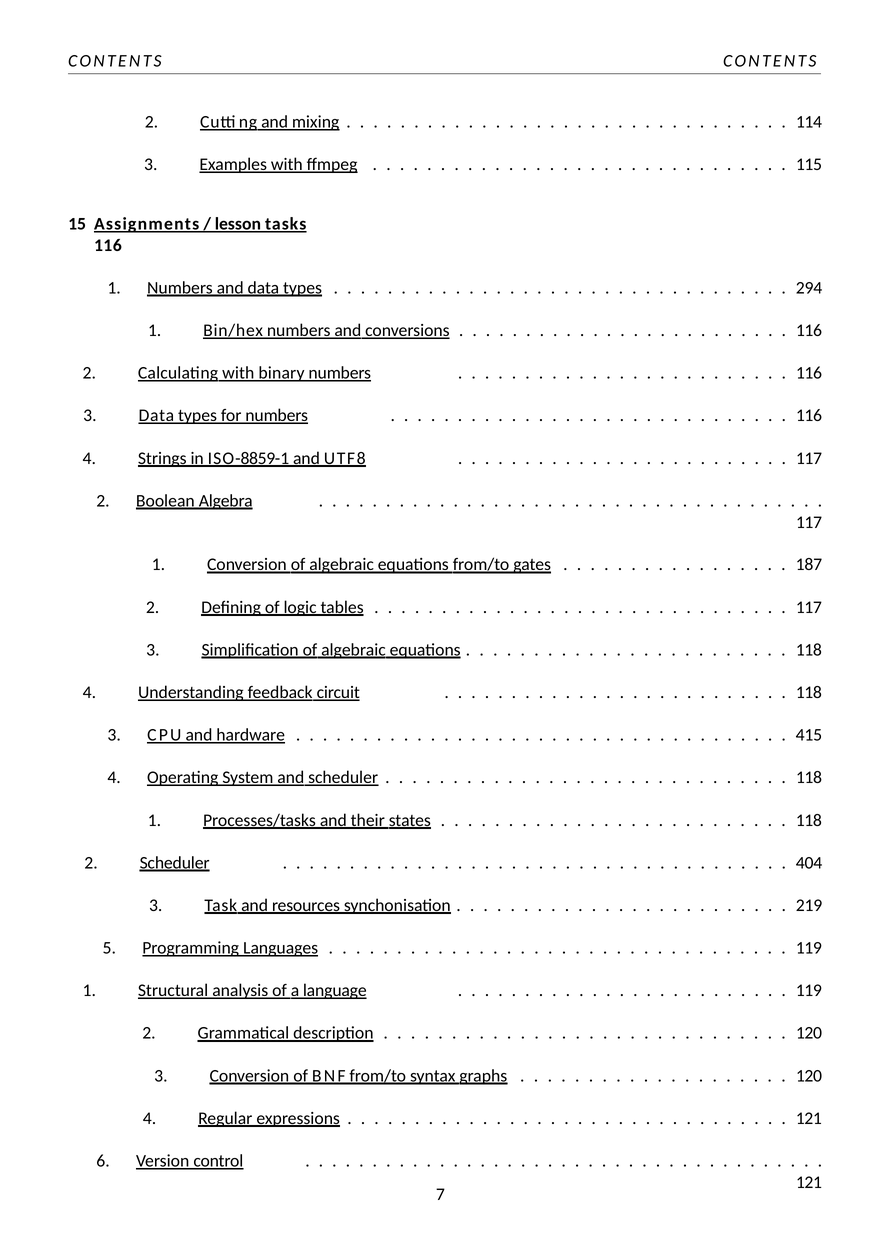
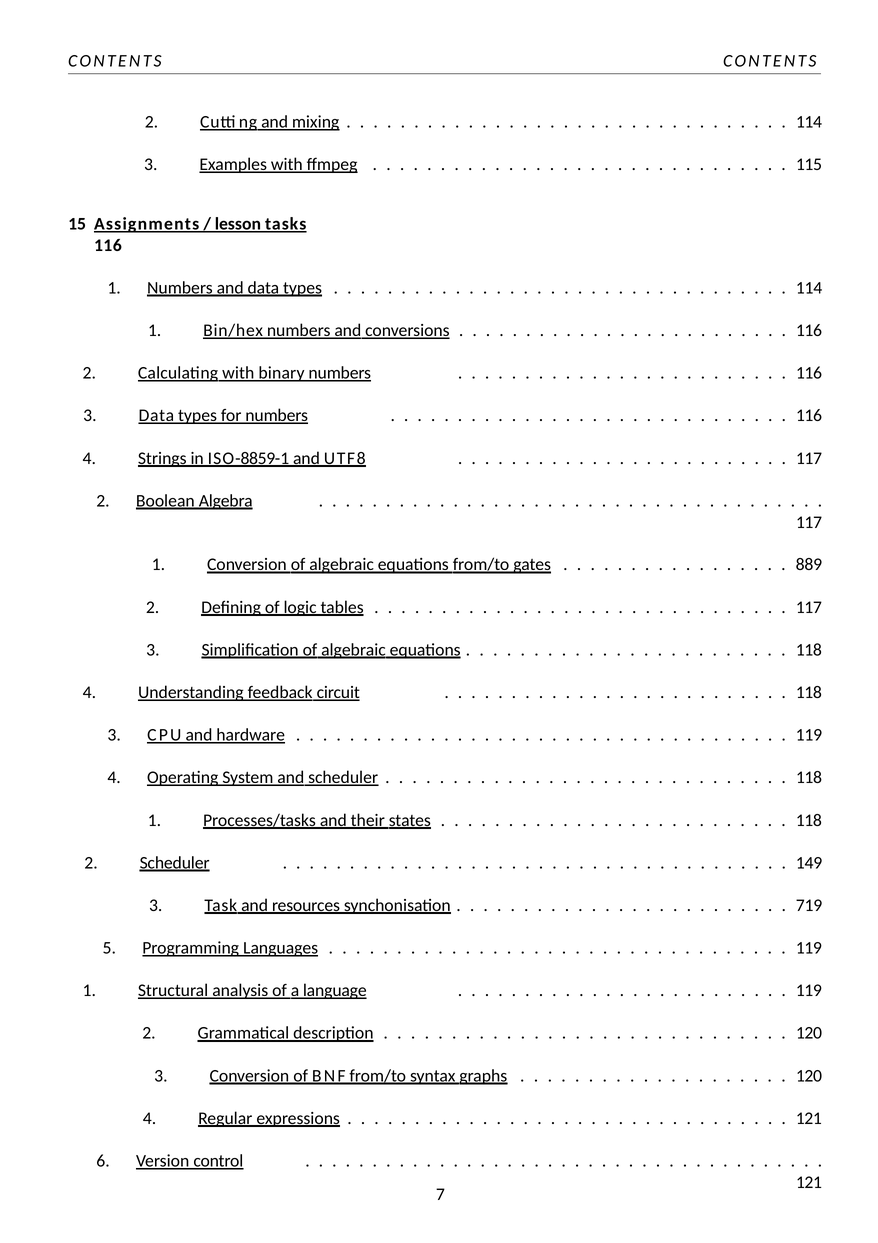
294 at (809, 288): 294 -> 114
187: 187 -> 889
415 at (809, 735): 415 -> 119
404: 404 -> 149
219: 219 -> 719
